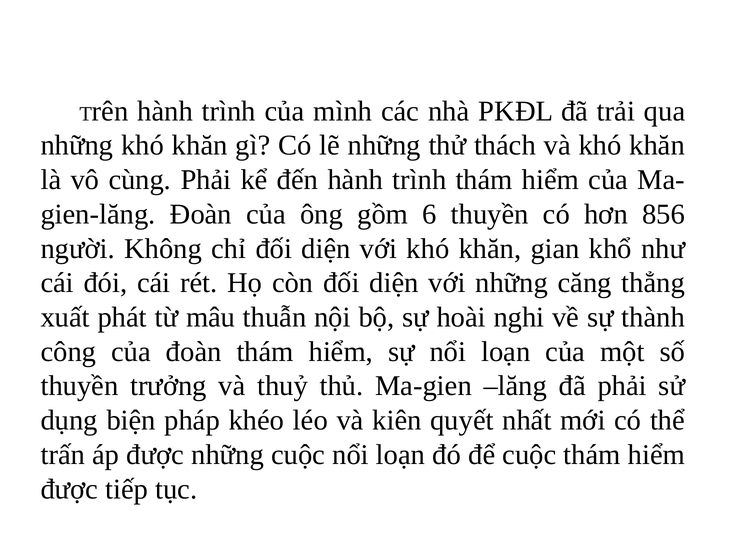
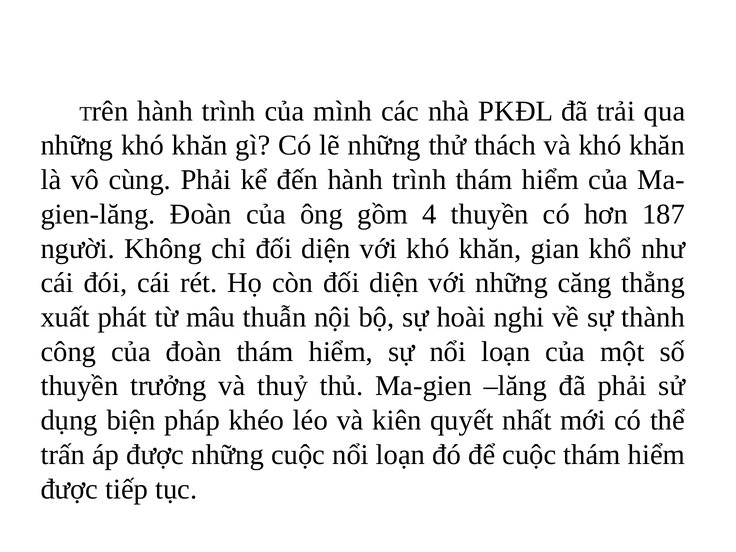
6: 6 -> 4
856: 856 -> 187
